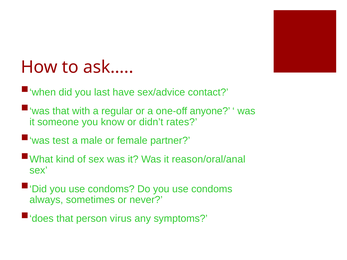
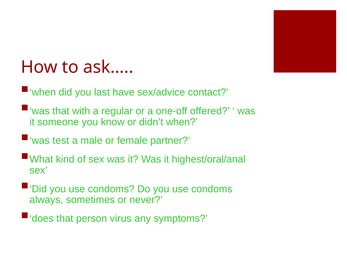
anyone: anyone -> offered
didn’t rates: rates -> when
reason/oral/anal: reason/oral/anal -> highest/oral/anal
